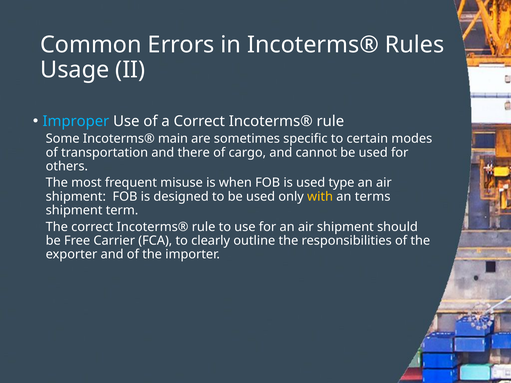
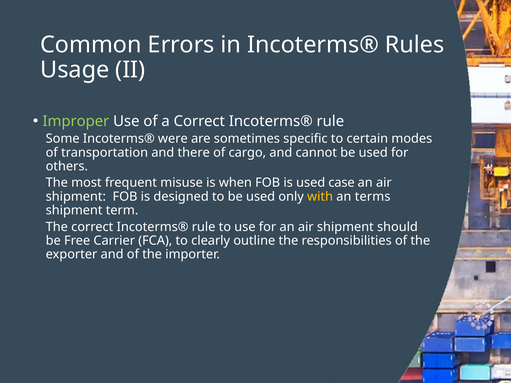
Improper colour: light blue -> light green
main: main -> were
type: type -> case
